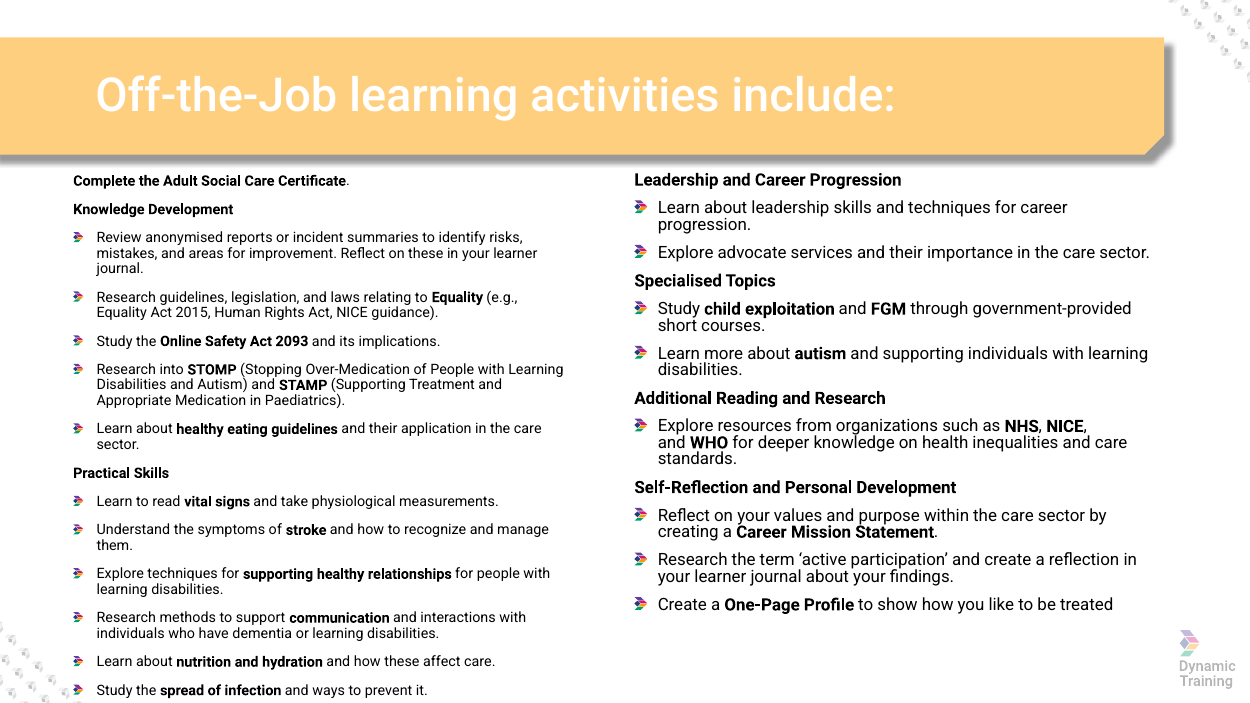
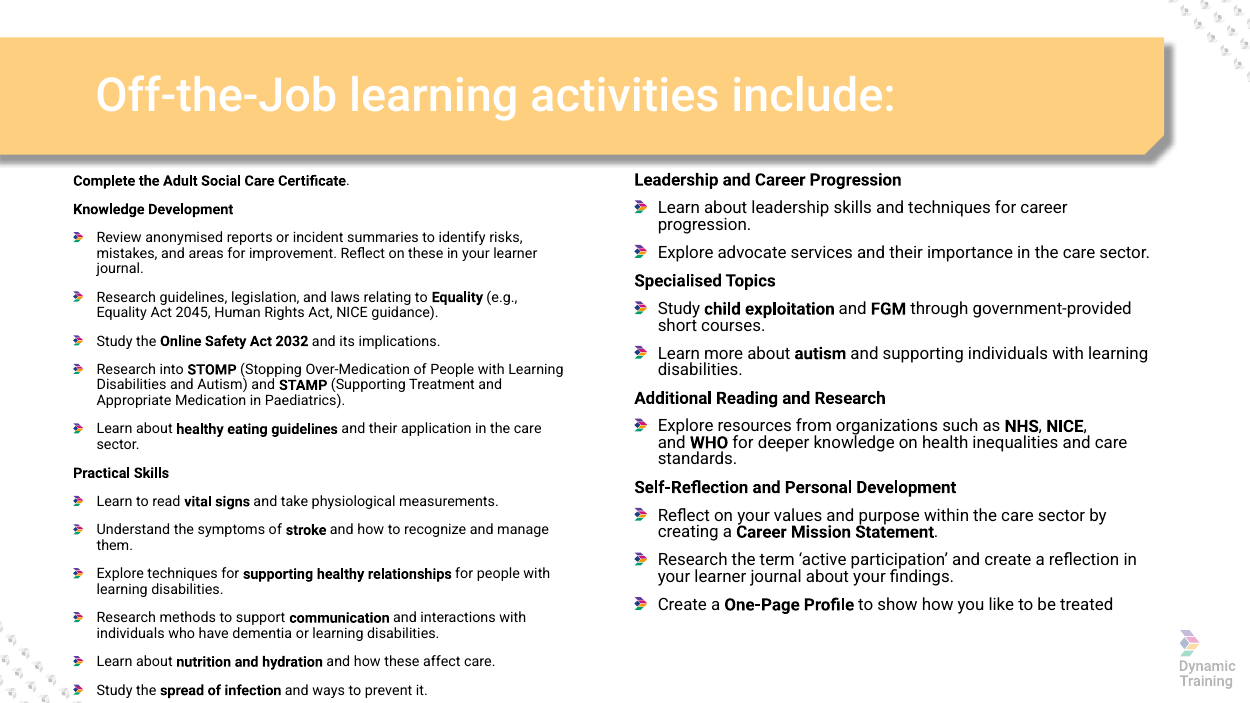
2015: 2015 -> 2045
2093: 2093 -> 2032
